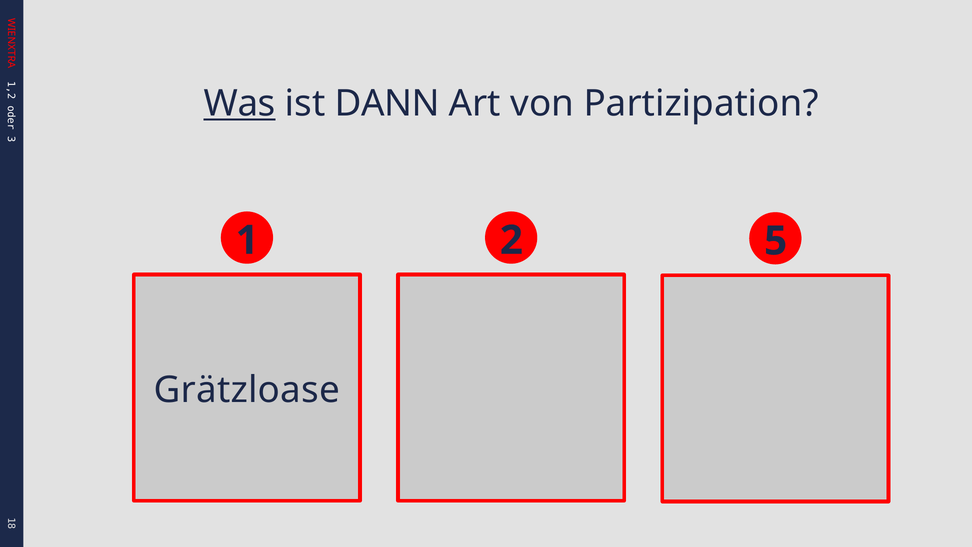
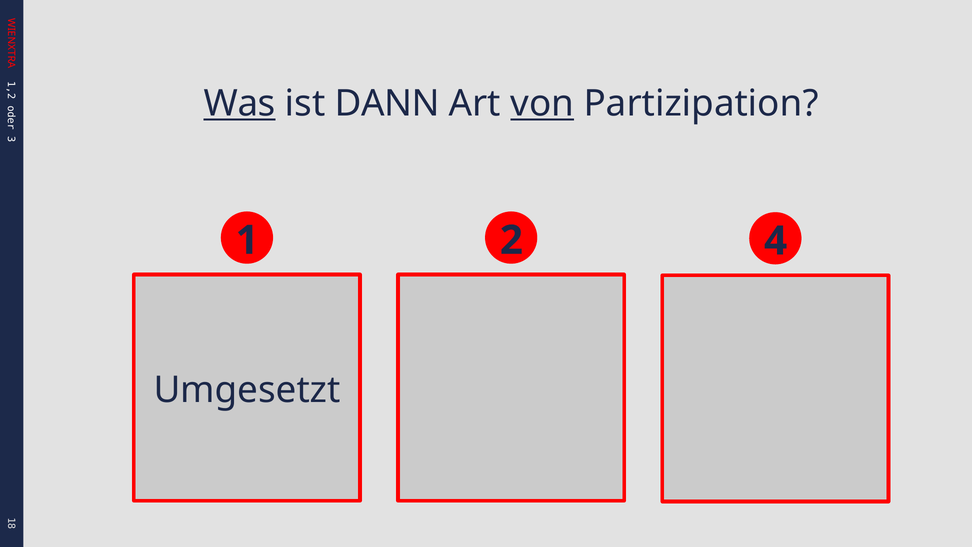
von underline: none -> present
5: 5 -> 4
Grätzloase: Grätzloase -> Umgesetzt
